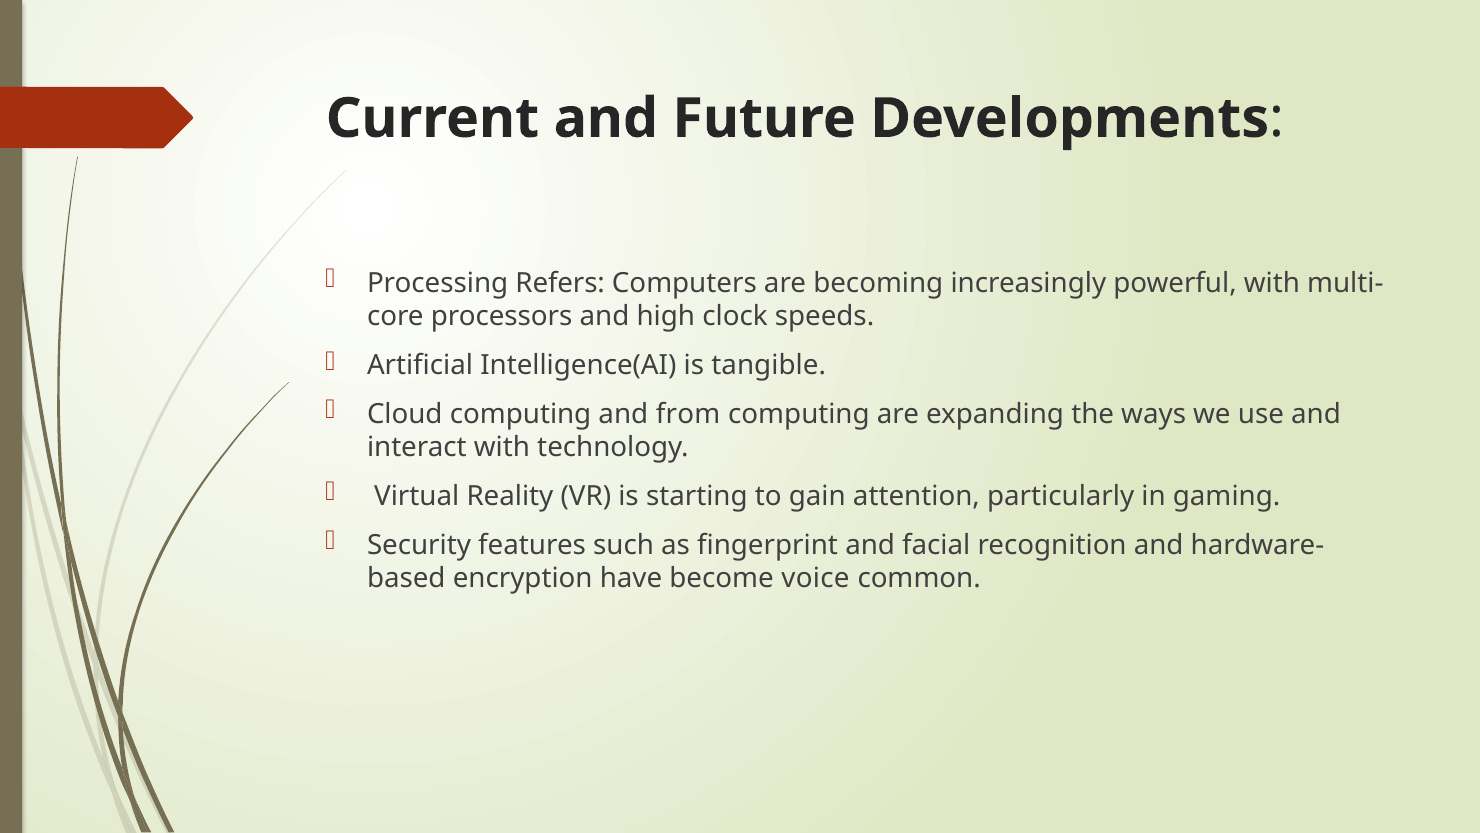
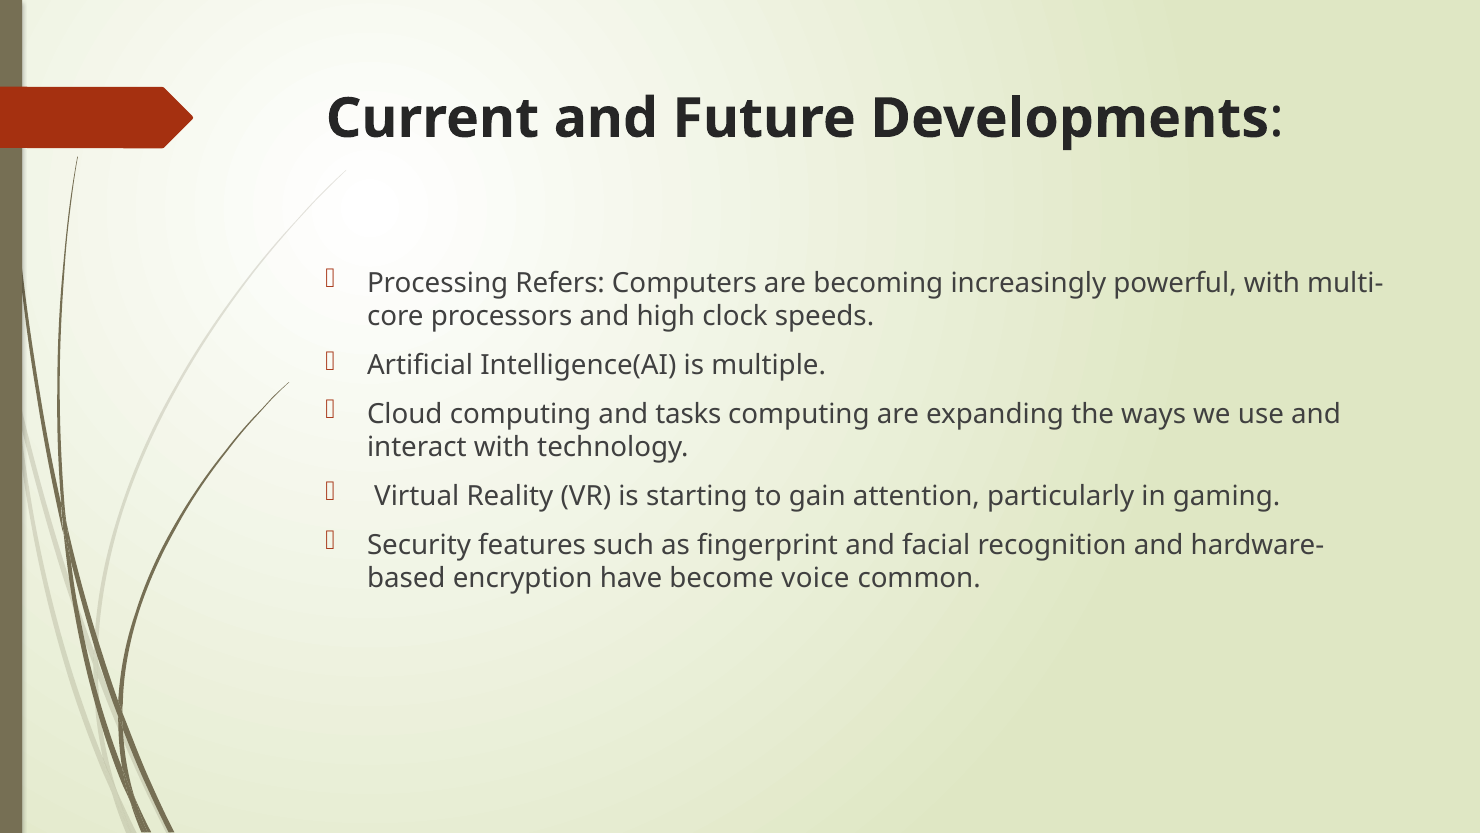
tangible: tangible -> multiple
from: from -> tasks
